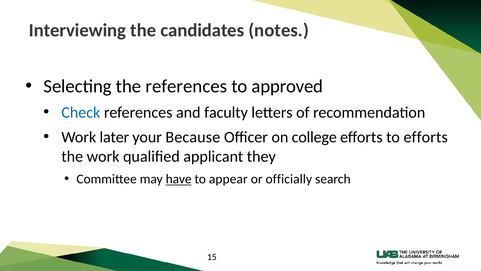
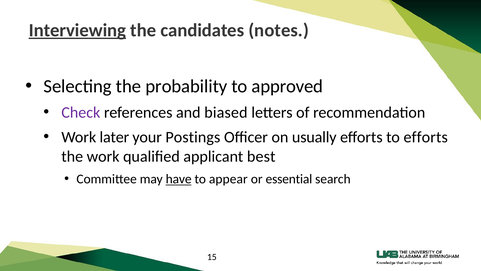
Interviewing underline: none -> present
the references: references -> probability
Check colour: blue -> purple
faculty: faculty -> biased
Because: Because -> Postings
college: college -> usually
they: they -> best
officially: officially -> essential
